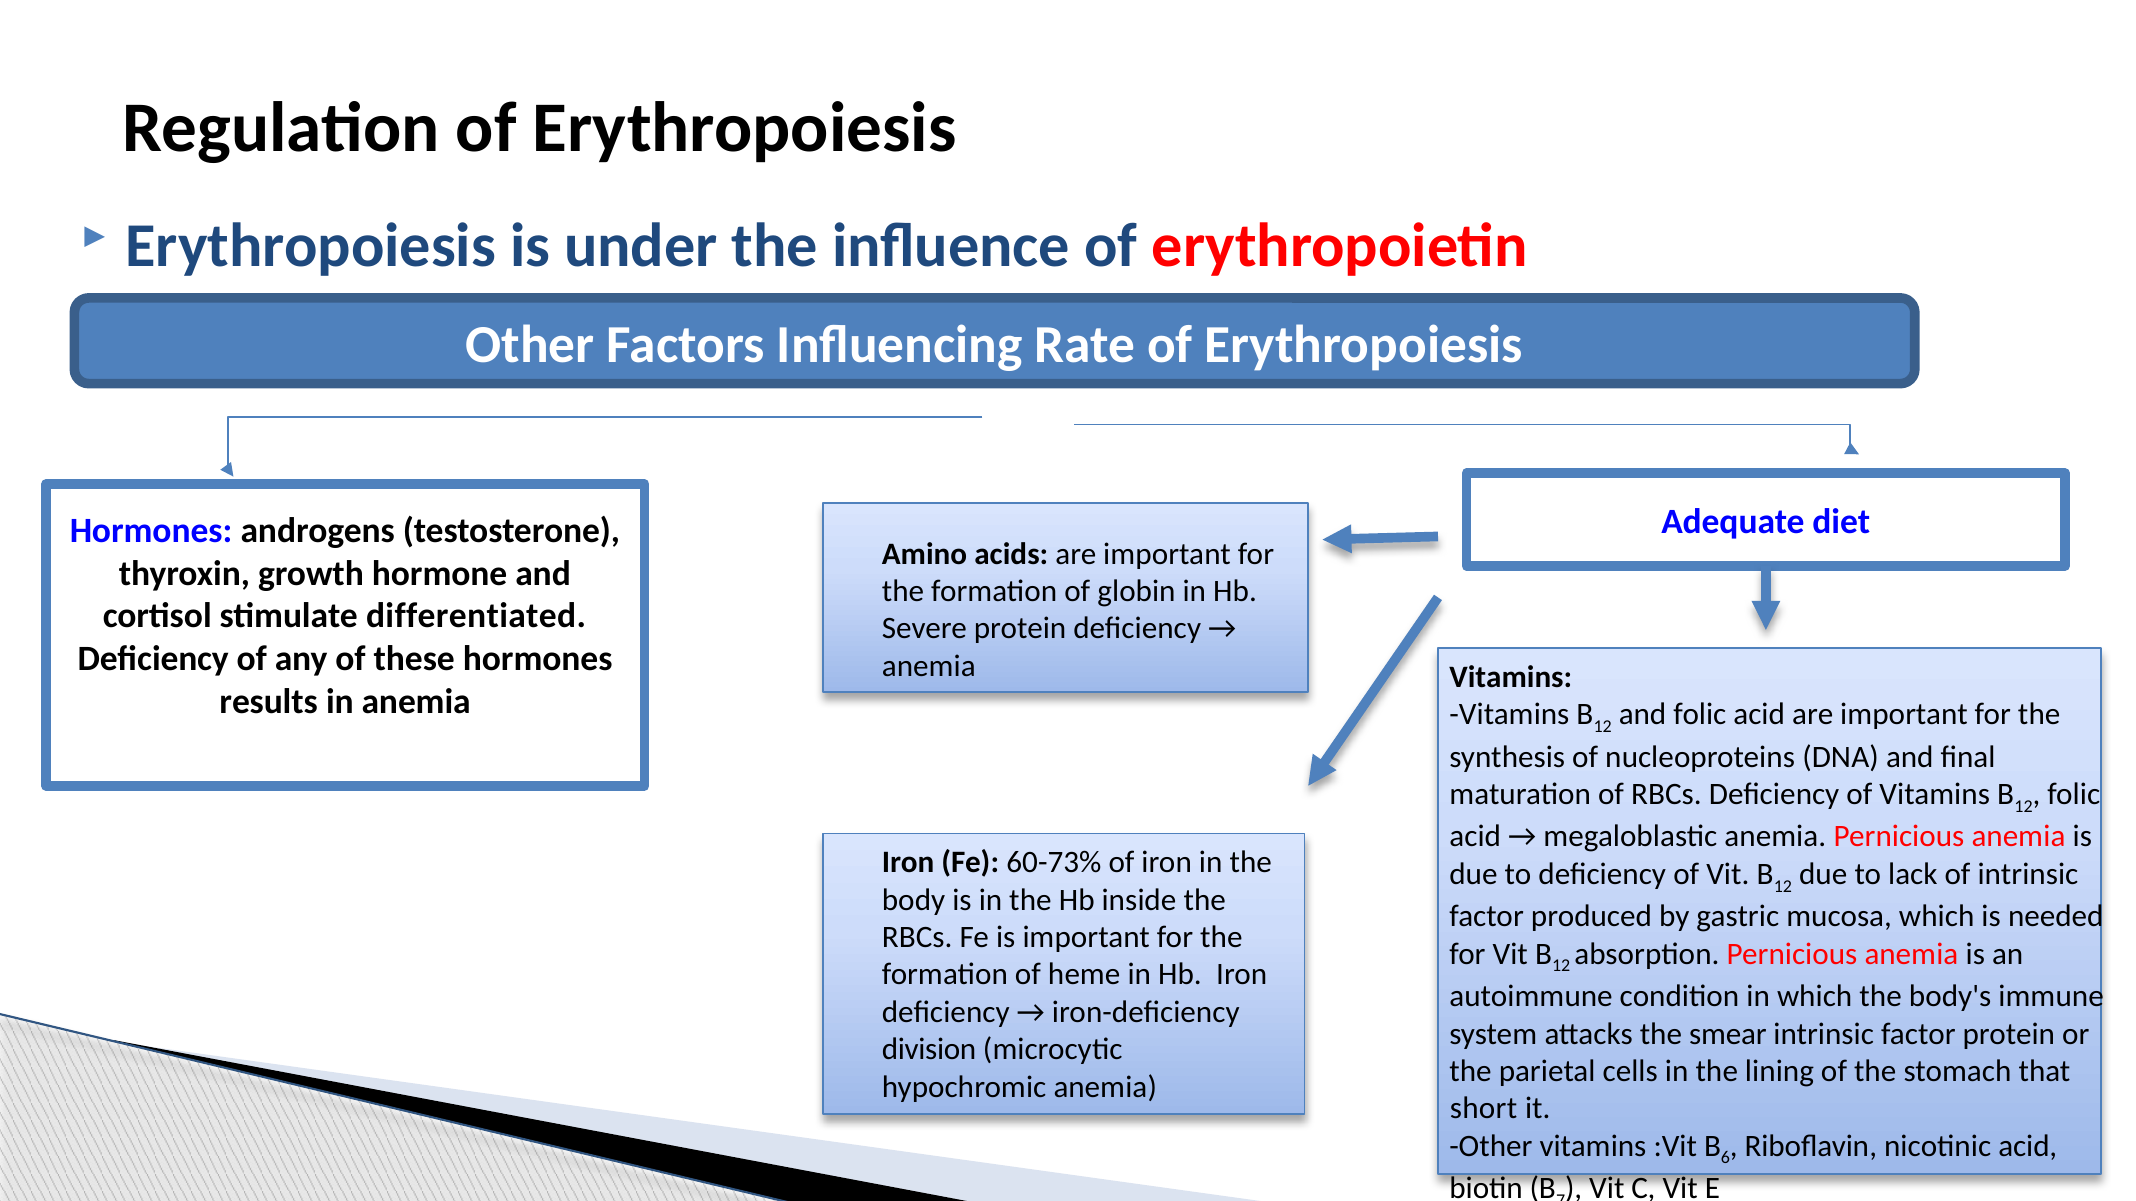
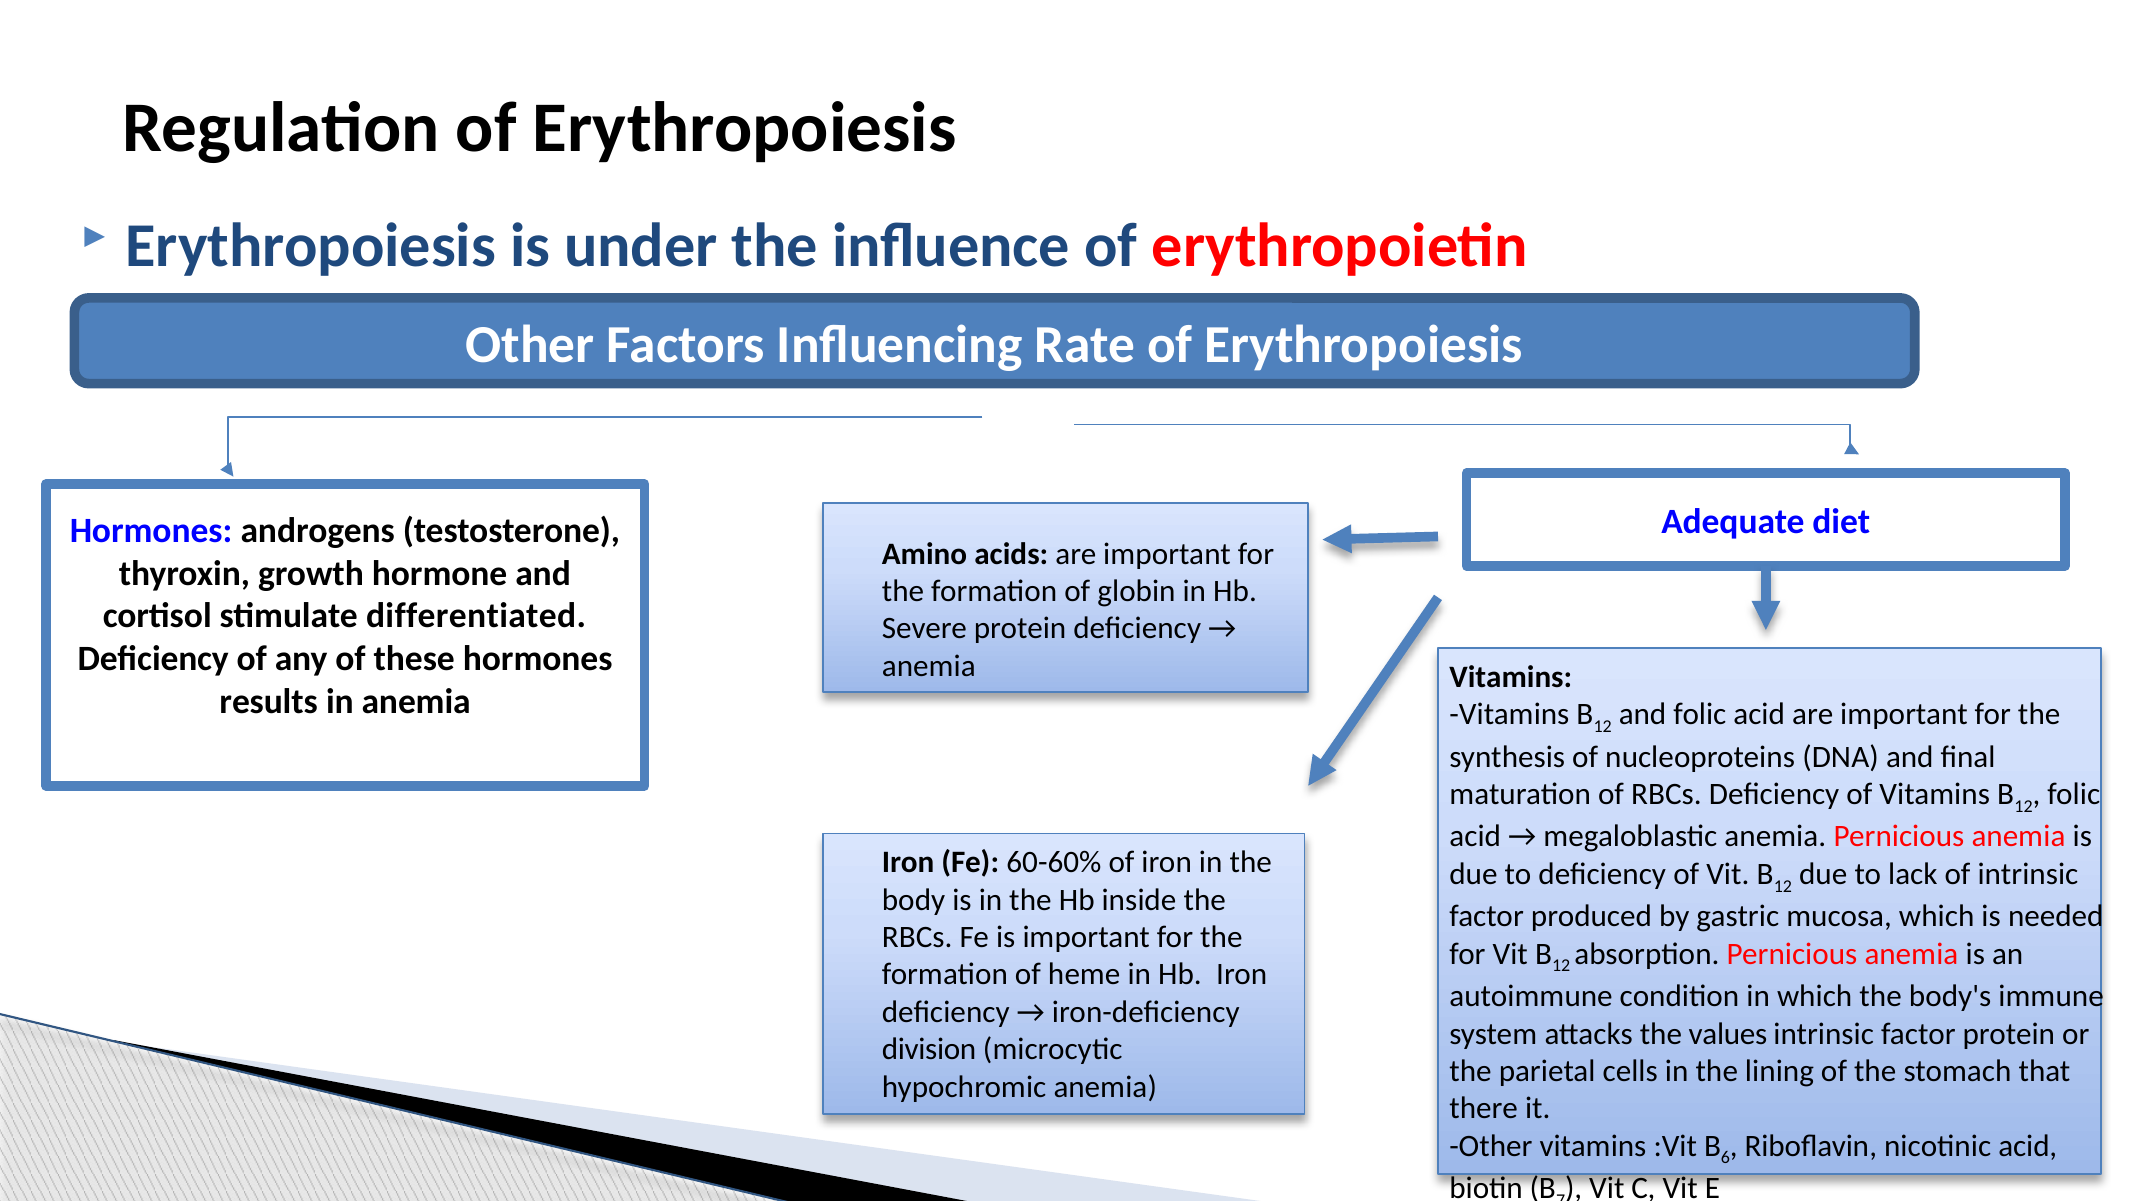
60-73%: 60-73% -> 60-60%
smear: smear -> values
short: short -> there
